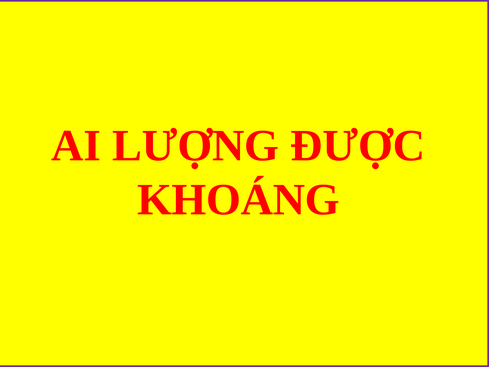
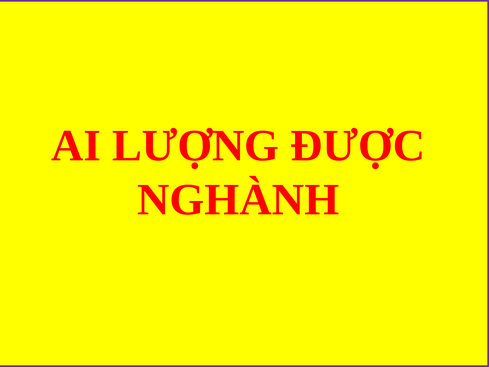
KHOÁNG: KHOÁNG -> NGHÀNH
